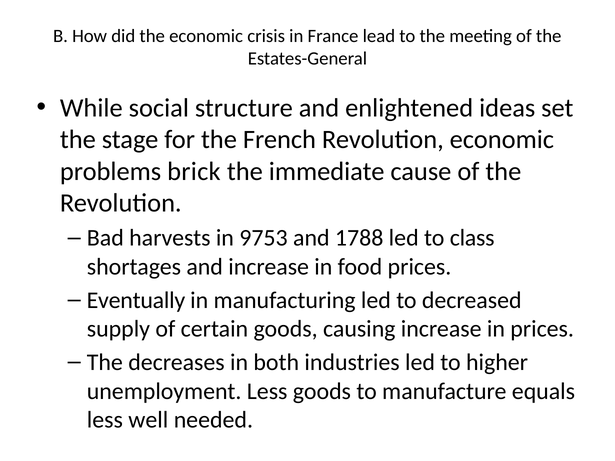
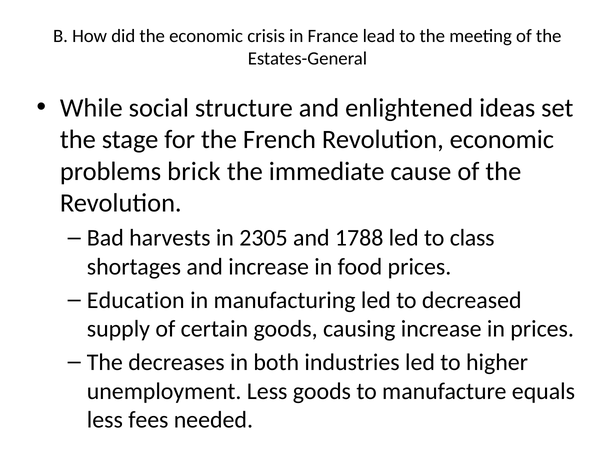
9753: 9753 -> 2305
Eventually: Eventually -> Education
well: well -> fees
